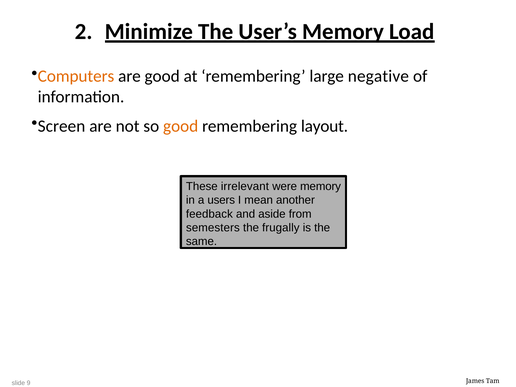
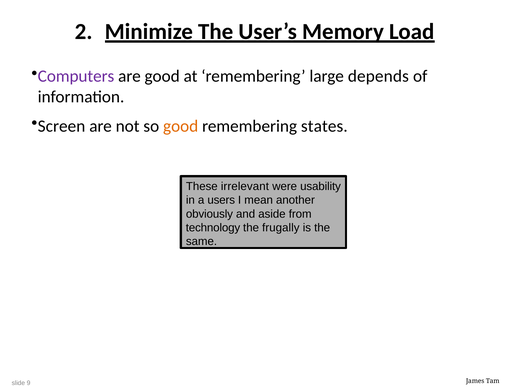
Computers colour: orange -> purple
negative: negative -> depends
layout: layout -> states
were memory: memory -> usability
feedback: feedback -> obviously
semesters: semesters -> technology
